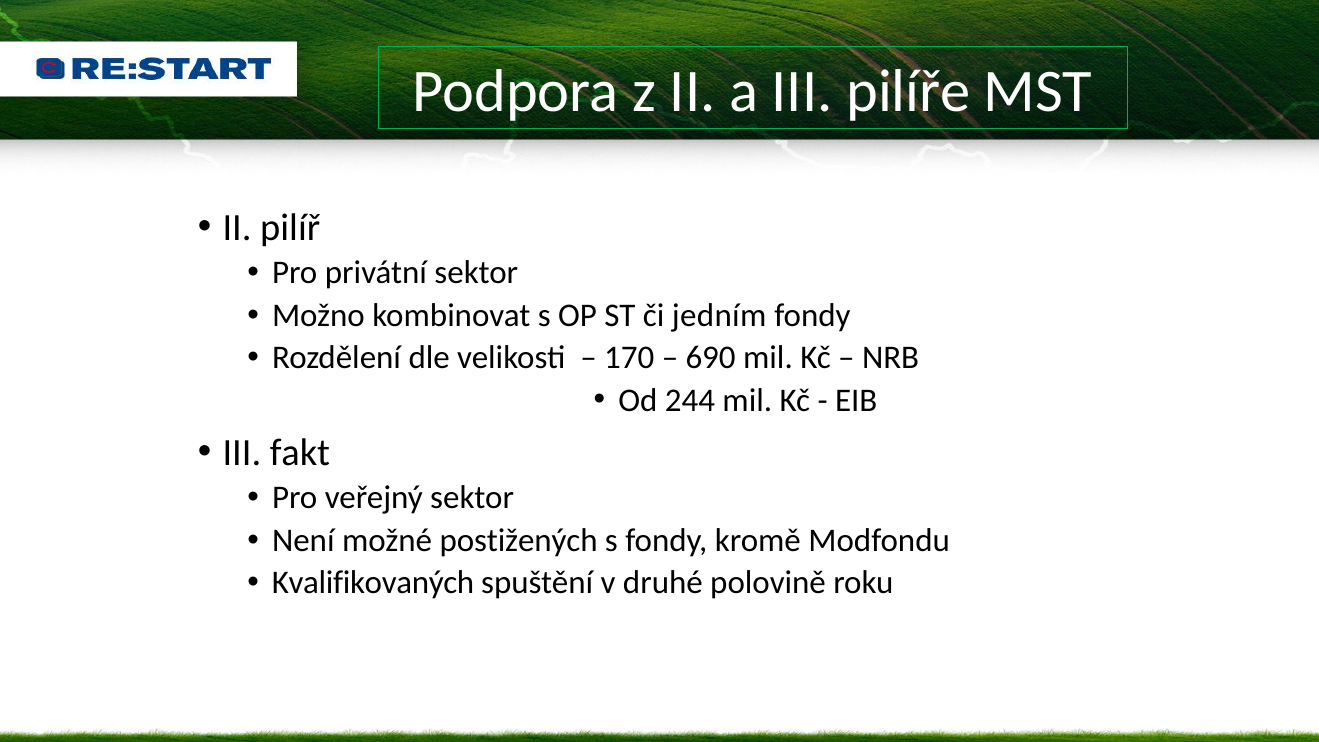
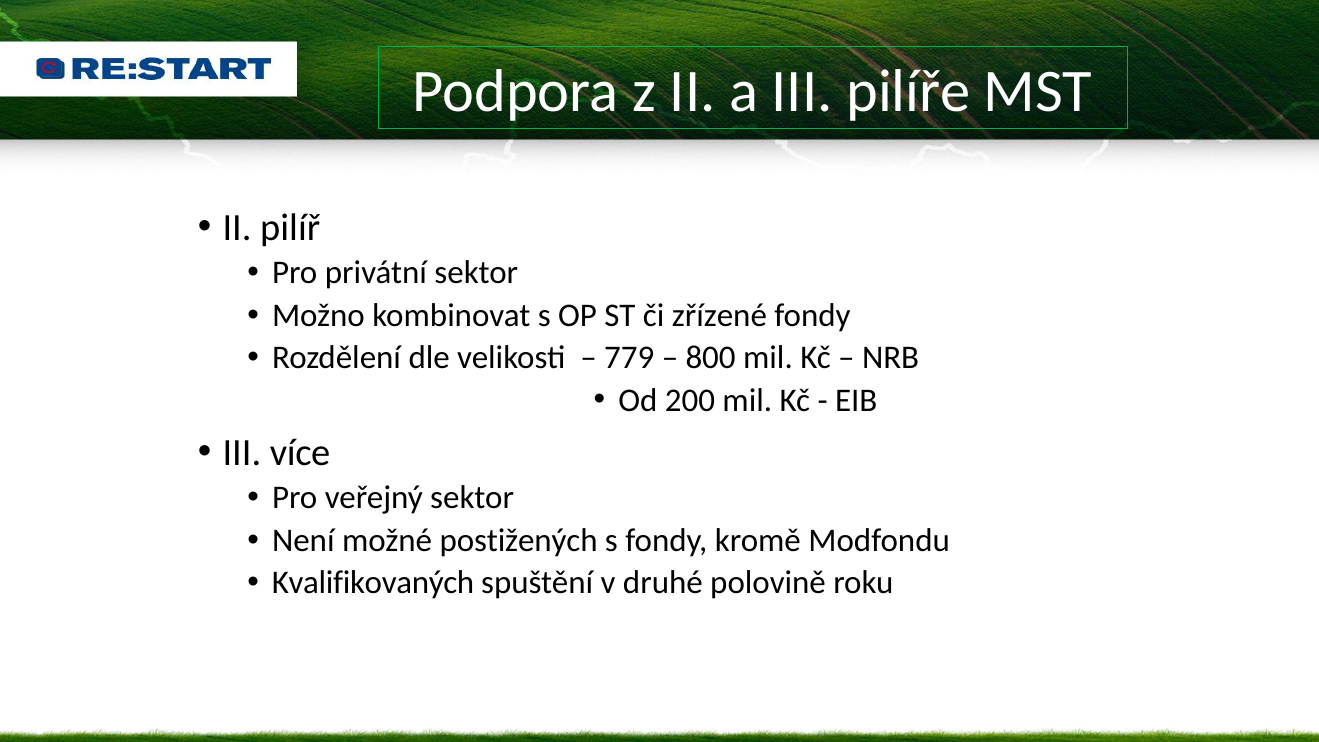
jedním: jedním -> zřízené
170: 170 -> 779
690: 690 -> 800
244: 244 -> 200
fakt: fakt -> více
